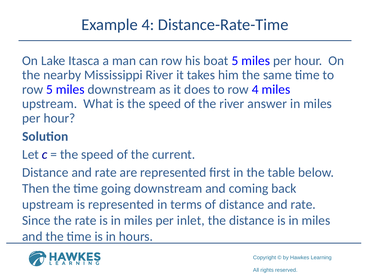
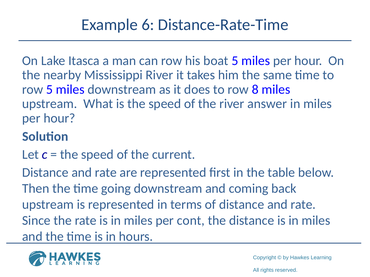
Example 4: 4 -> 6
row 4: 4 -> 8
inlet: inlet -> cont
